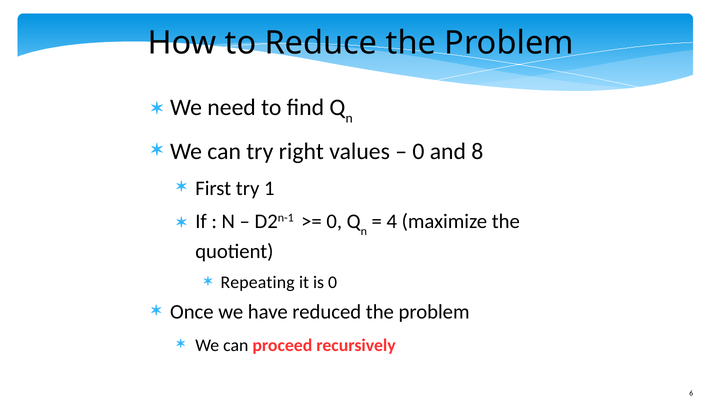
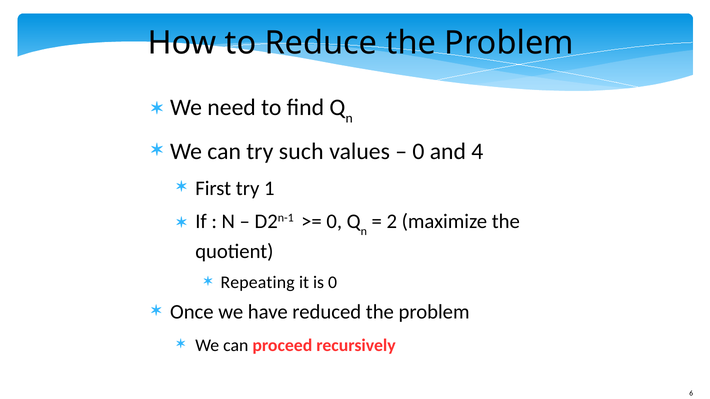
right: right -> such
8: 8 -> 4
4: 4 -> 2
